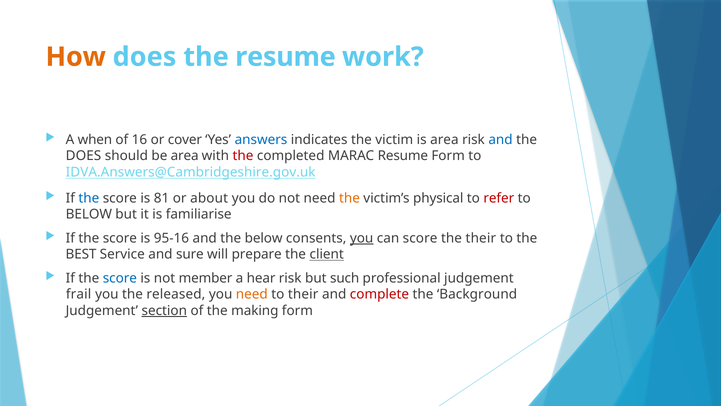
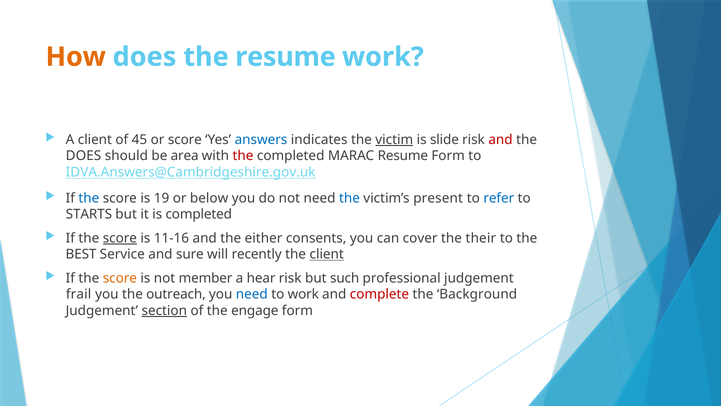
A when: when -> client
16: 16 -> 45
or cover: cover -> score
victim underline: none -> present
is area: area -> slide
and at (501, 140) colour: blue -> red
81: 81 -> 19
about: about -> below
the at (349, 198) colour: orange -> blue
physical: physical -> present
refer colour: red -> blue
BELOW at (89, 214): BELOW -> STARTS
is familiarise: familiarise -> completed
score at (120, 238) underline: none -> present
95-16: 95-16 -> 11-16
the below: below -> either
you at (362, 238) underline: present -> none
can score: score -> cover
prepare: prepare -> recently
score at (120, 278) colour: blue -> orange
released: released -> outreach
need at (252, 294) colour: orange -> blue
to their: their -> work
making: making -> engage
